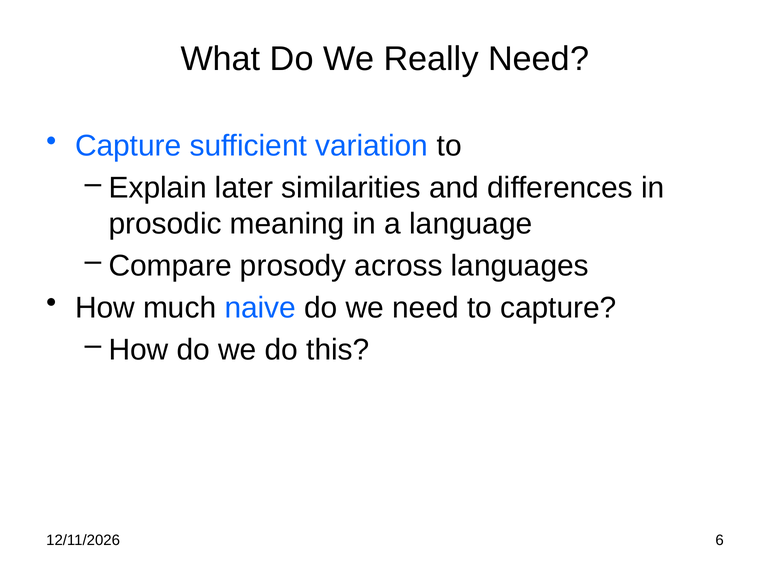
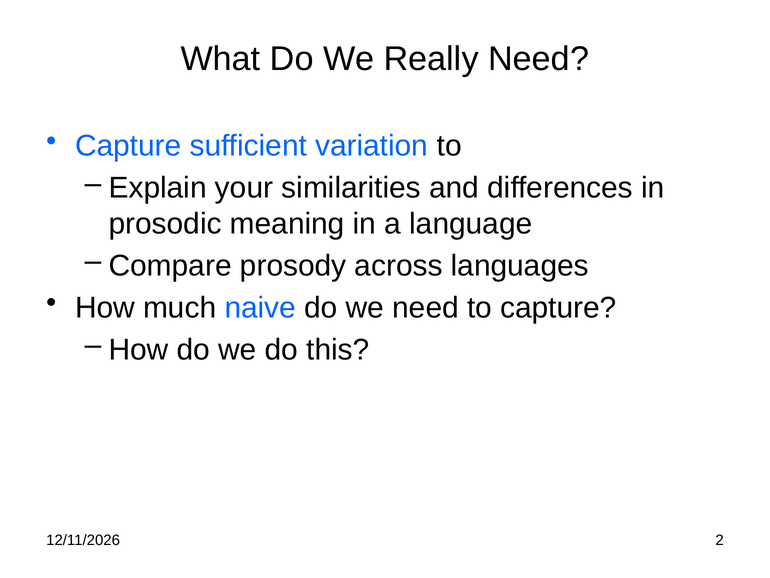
later: later -> your
6: 6 -> 2
